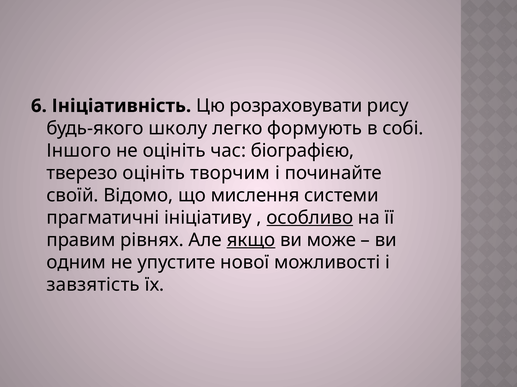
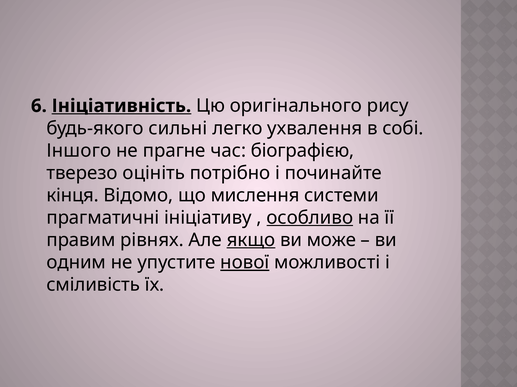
Ініціативність underline: none -> present
розраховувати: розраховувати -> оригінального
школу: школу -> сильні
формують: формують -> ухвалення
не оцініть: оцініть -> прагне
творчим: творчим -> потрібно
своїй: своїй -> кінця
нової underline: none -> present
завзятість: завзятість -> сміливість
